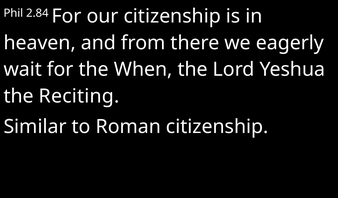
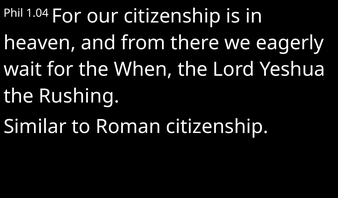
2.84: 2.84 -> 1.04
Reciting: Reciting -> Rushing
